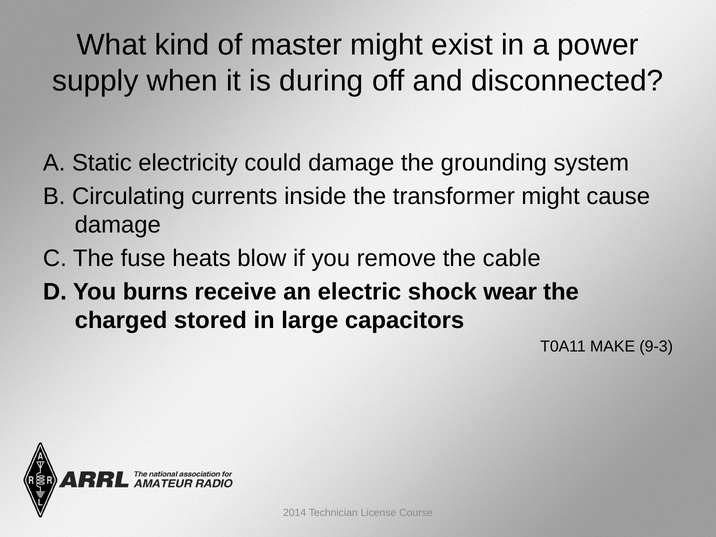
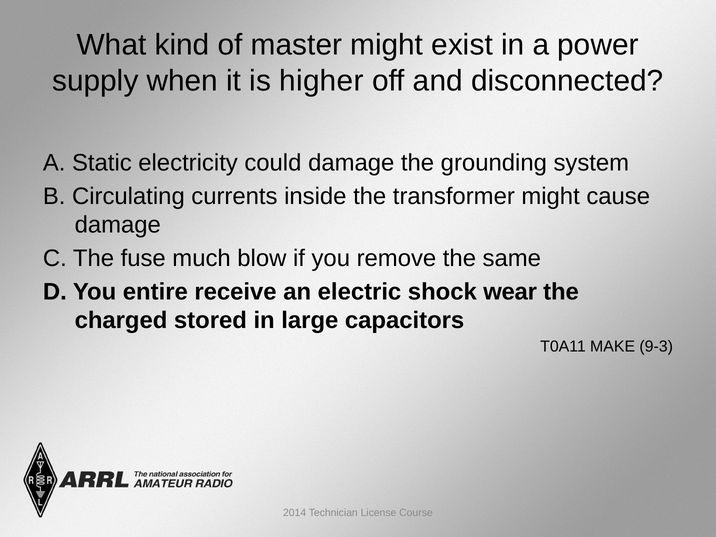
during: during -> higher
heats: heats -> much
cable: cable -> same
burns: burns -> entire
